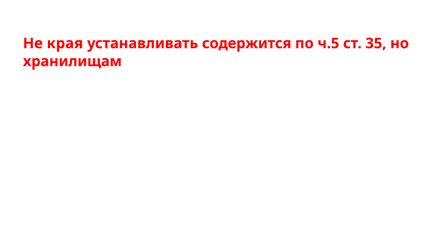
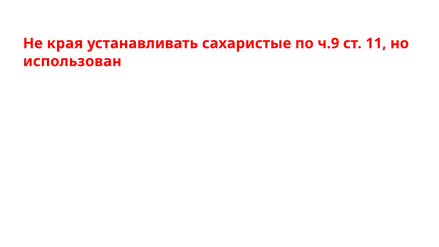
содержится: содержится -> сахаристые
ч.5: ч.5 -> ч.9
35: 35 -> 11
хранилищам: хранилищам -> использован
